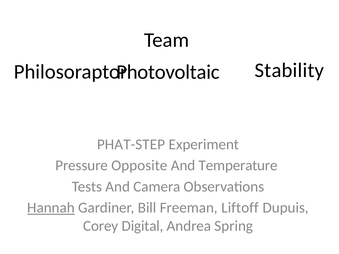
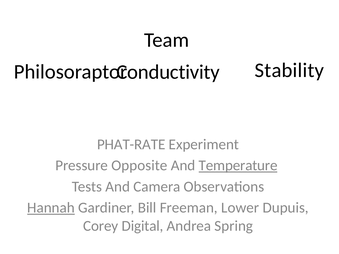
Photovoltaic: Photovoltaic -> Conductivity
PHAT-STEP: PHAT-STEP -> PHAT-RATE
Temperature underline: none -> present
Liftoff: Liftoff -> Lower
